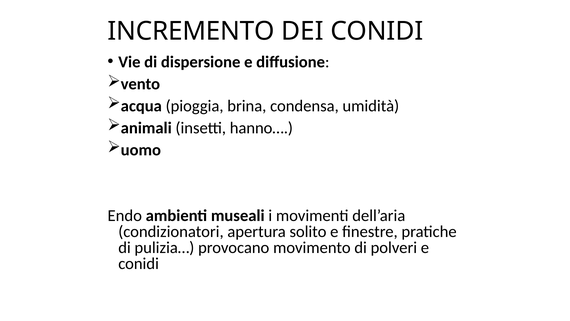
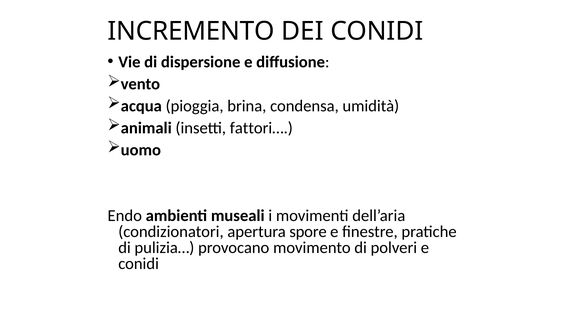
hanno…: hanno… -> fattori…
solito: solito -> spore
